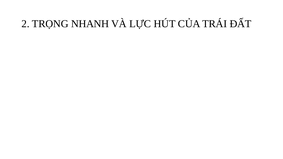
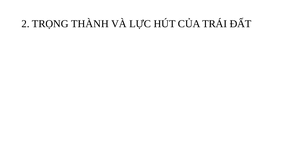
NHANH: NHANH -> THÀNH
